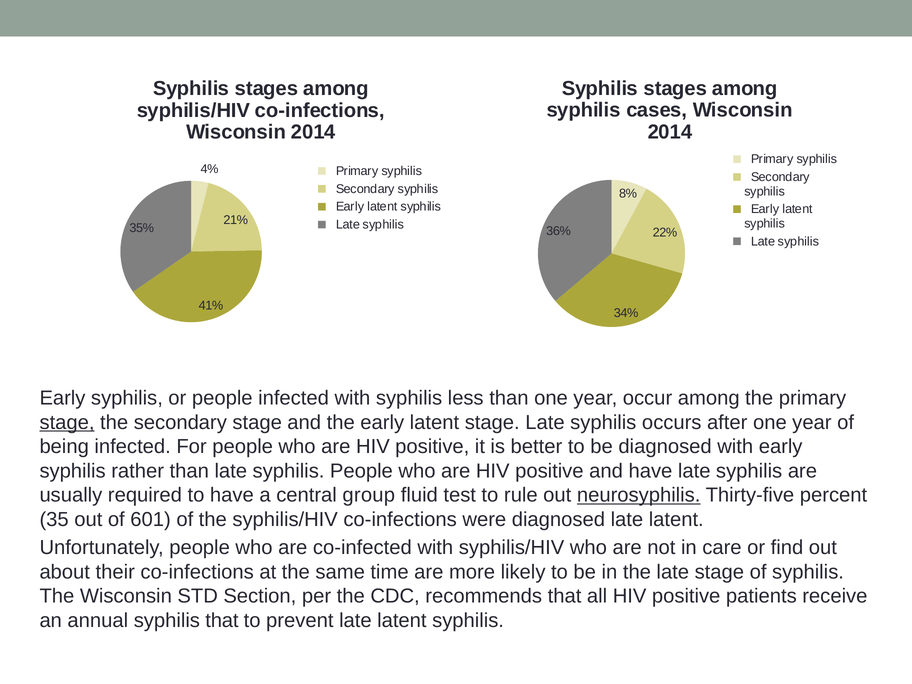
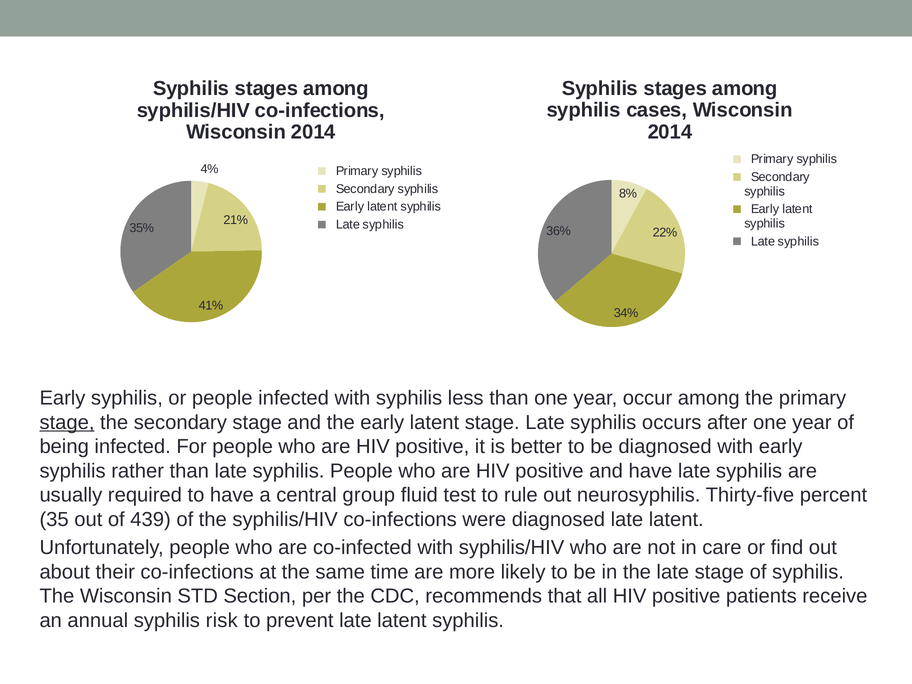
neurosyphilis underline: present -> none
601: 601 -> 439
syphilis that: that -> risk
